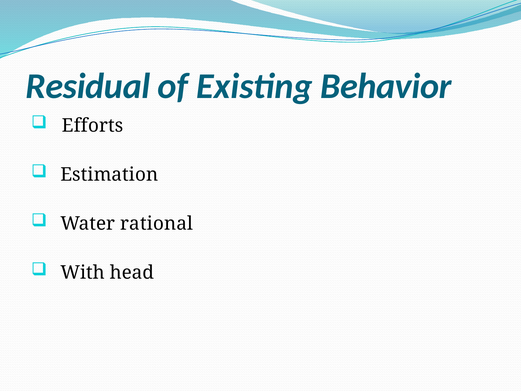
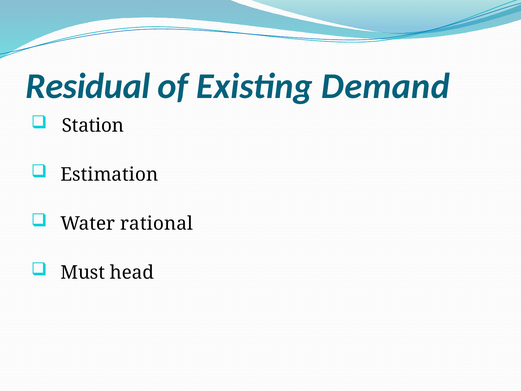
Behavior: Behavior -> Demand
Efforts: Efforts -> Station
With: With -> Must
